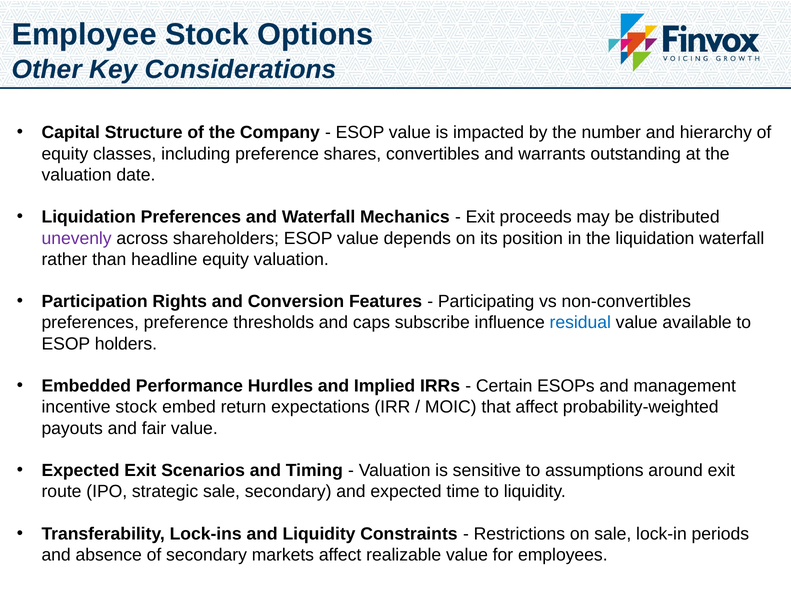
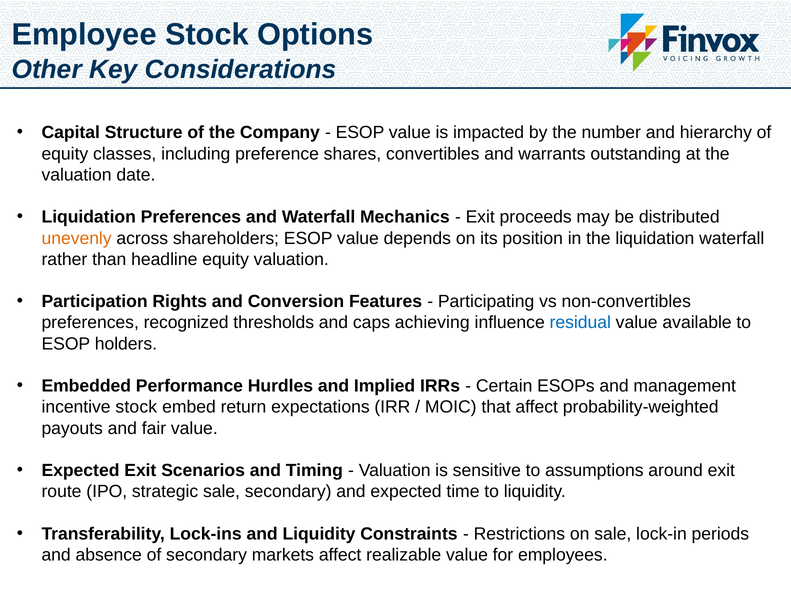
unevenly colour: purple -> orange
preferences preference: preference -> recognized
subscribe: subscribe -> achieving
